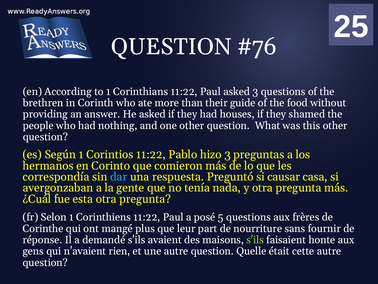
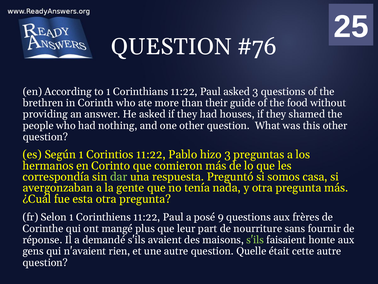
dar colour: light blue -> light green
causar: causar -> somos
5: 5 -> 9
